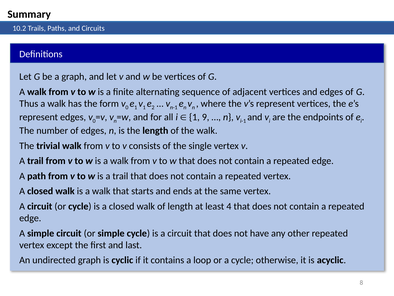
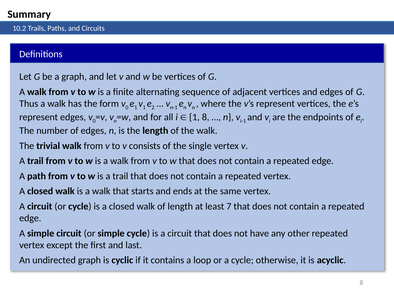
1 9: 9 -> 8
4: 4 -> 7
